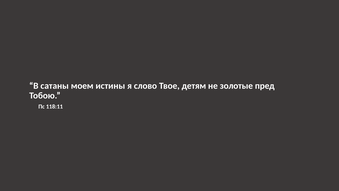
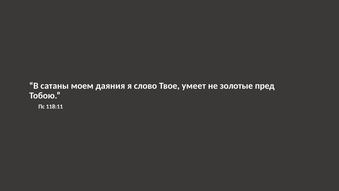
истины: истины -> даяния
детям: детям -> умеет
